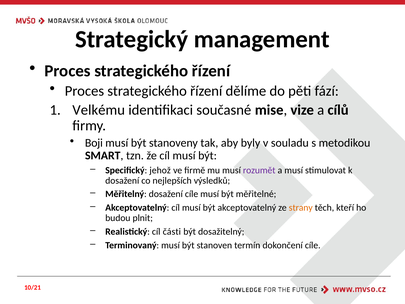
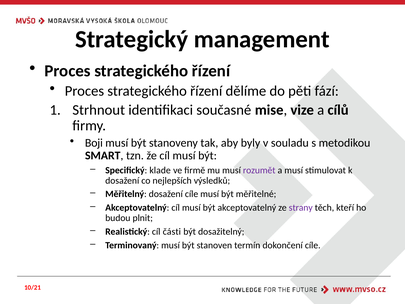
Velkému: Velkému -> Strhnout
jehož: jehož -> klade
strany colour: orange -> purple
